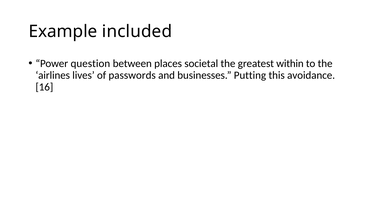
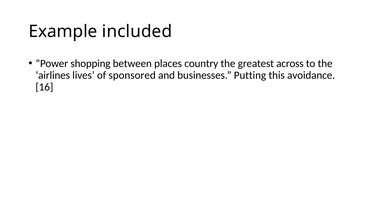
question: question -> shopping
societal: societal -> country
within: within -> across
passwords: passwords -> sponsored
